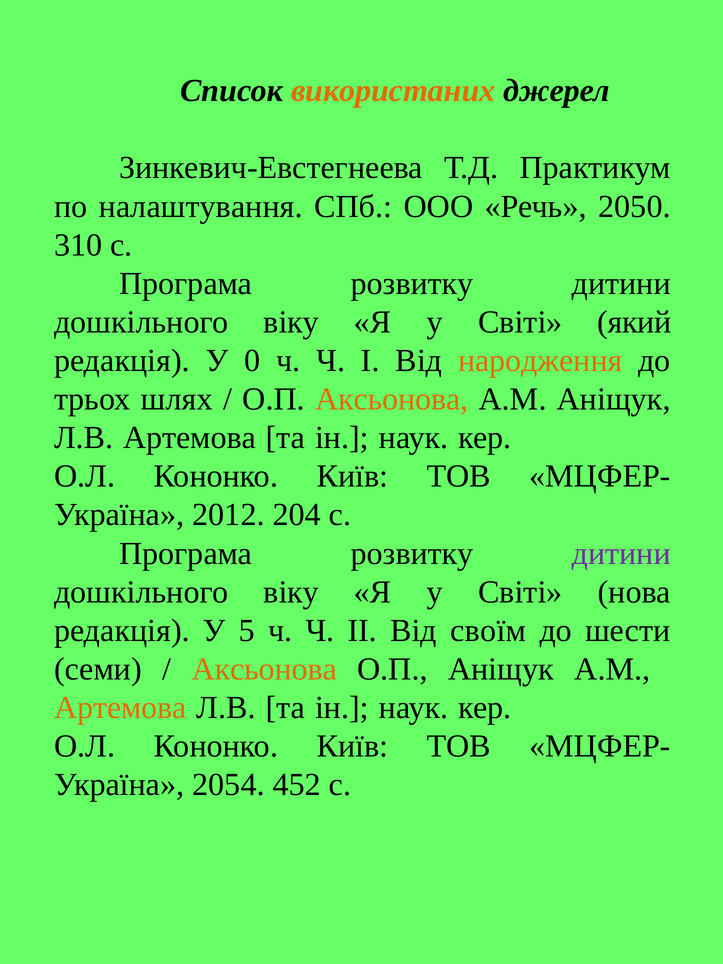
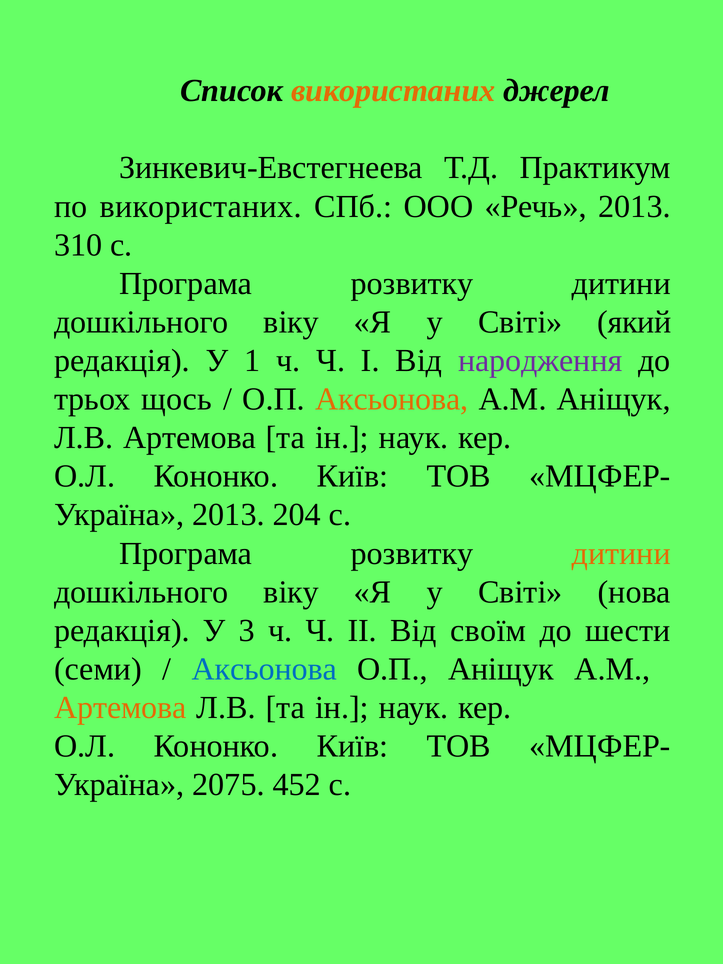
по налаштування: налаштування -> використаних
Речь 2050: 2050 -> 2013
0: 0 -> 1
народження colour: orange -> purple
шлях: шлях -> щось
2012 at (229, 515): 2012 -> 2013
дитини at (621, 553) colour: purple -> orange
5: 5 -> 3
Аксьонова at (264, 669) colour: orange -> blue
2054: 2054 -> 2075
